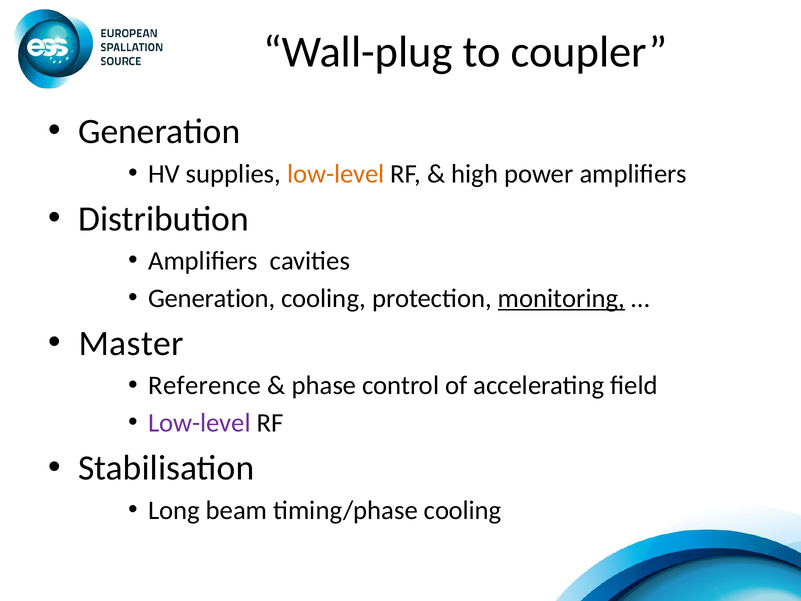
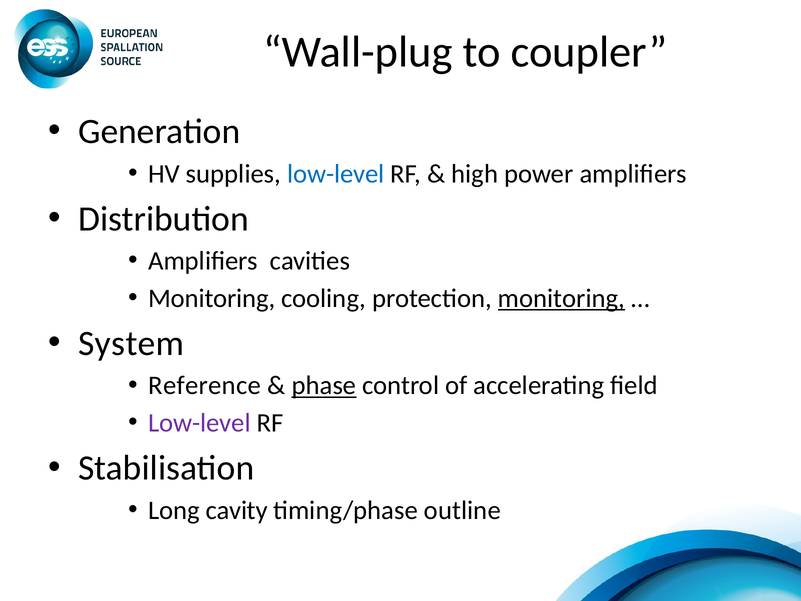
low-level at (336, 174) colour: orange -> blue
Generation at (212, 298): Generation -> Monitoring
Master: Master -> System
phase underline: none -> present
beam: beam -> cavity
timing/phase cooling: cooling -> outline
